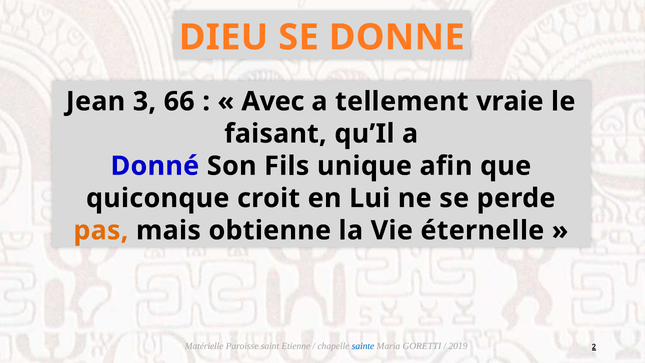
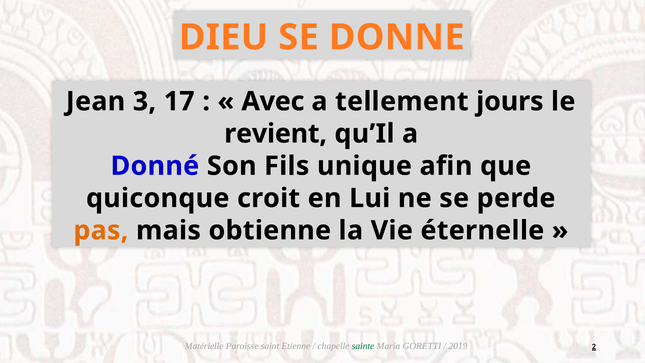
66: 66 -> 17
vraie: vraie -> jours
faisant: faisant -> revient
sainte colour: blue -> green
